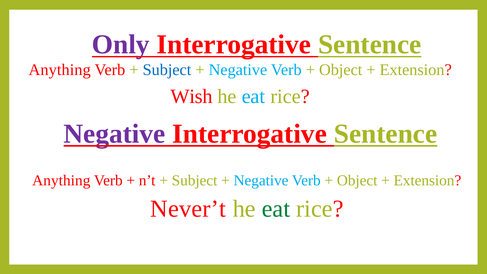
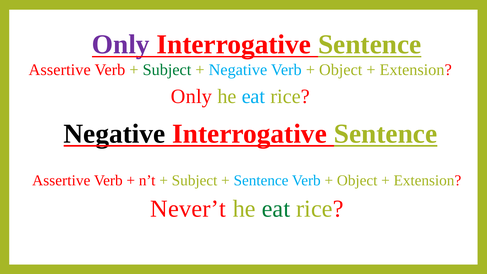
Anything at (60, 70): Anything -> Assertive
Subject at (167, 70) colour: blue -> green
Wish at (192, 96): Wish -> Only
Negative at (114, 134) colour: purple -> black
Anything at (61, 180): Anything -> Assertive
Negative at (261, 180): Negative -> Sentence
